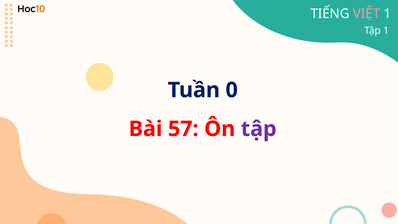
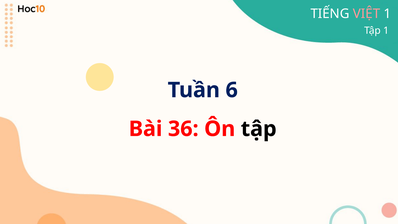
0: 0 -> 6
57: 57 -> 36
tập at (259, 129) colour: purple -> black
